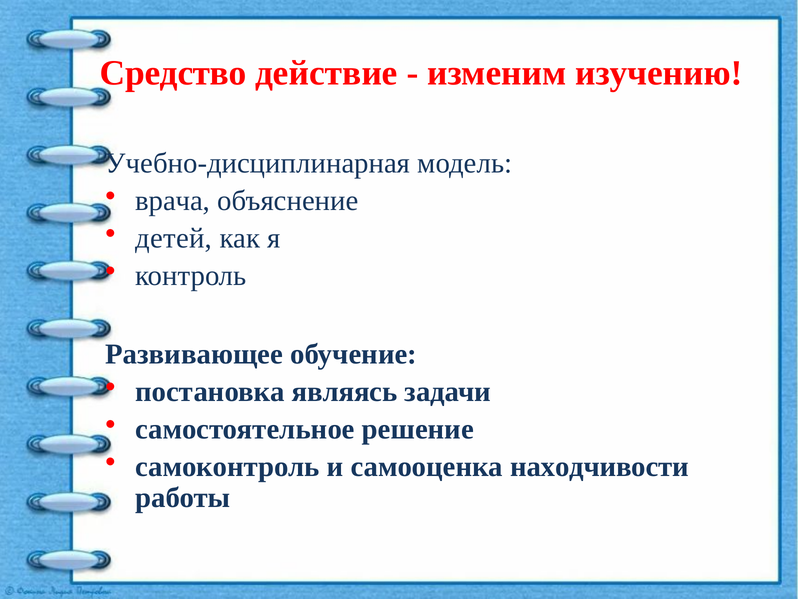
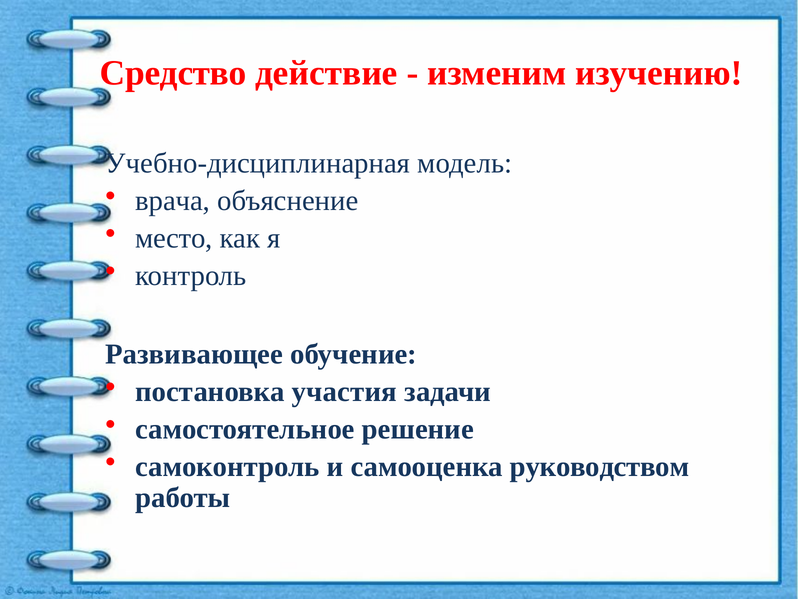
детей: детей -> место
являясь: являясь -> участия
находчивости: находчивости -> руководством
